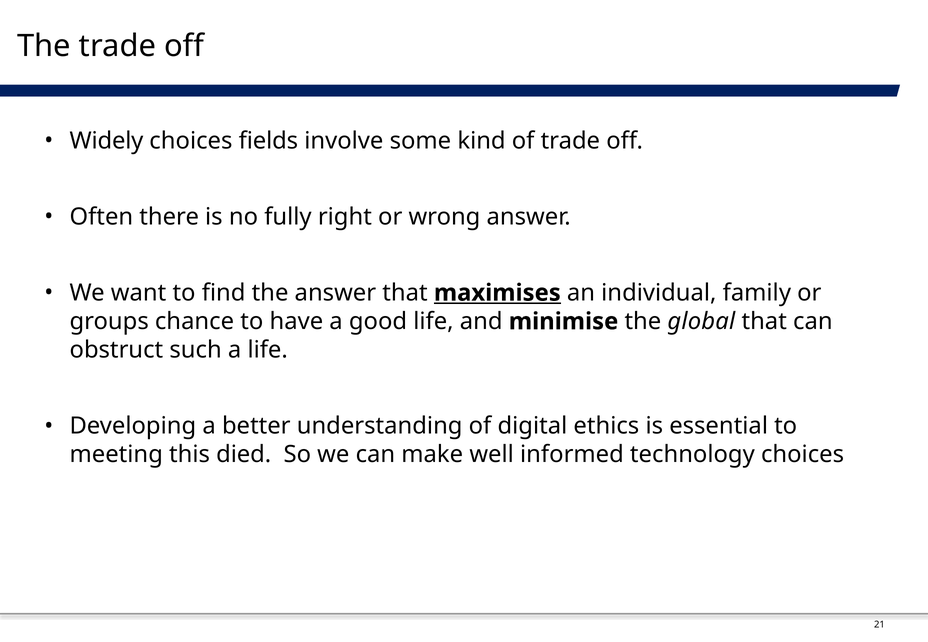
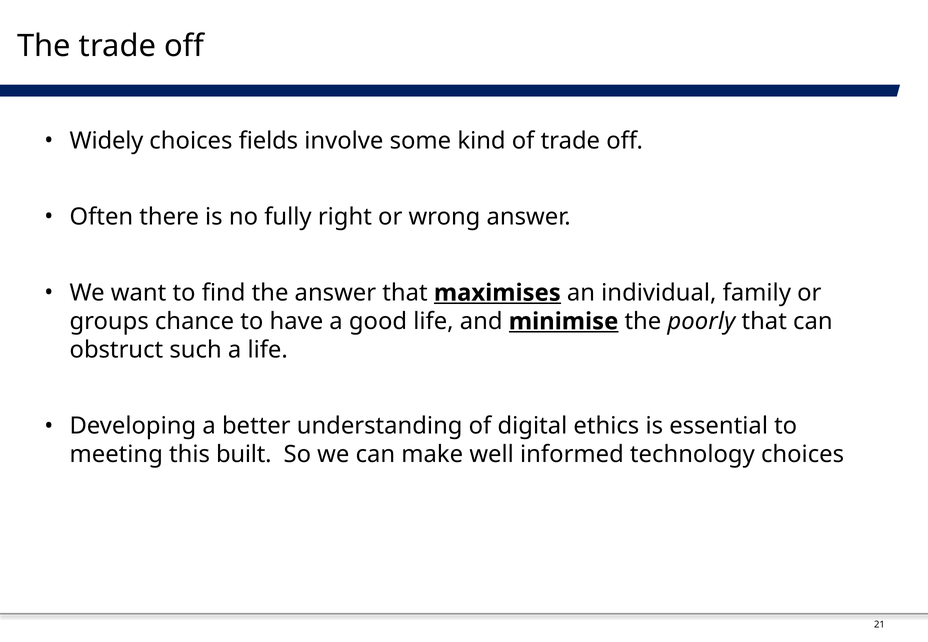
minimise underline: none -> present
global: global -> poorly
died: died -> built
